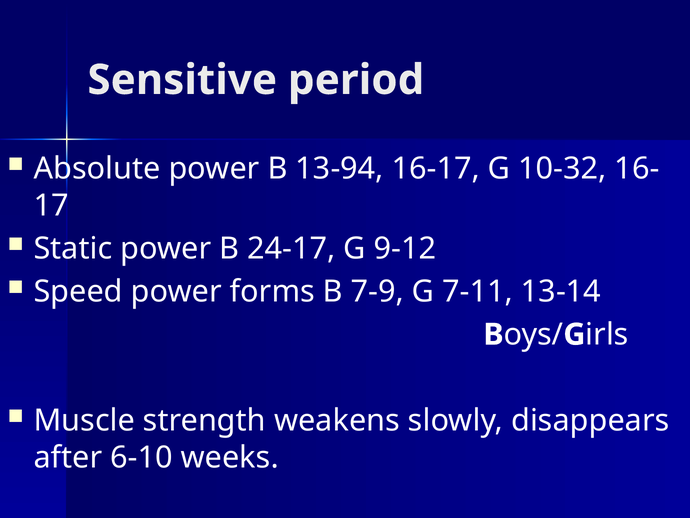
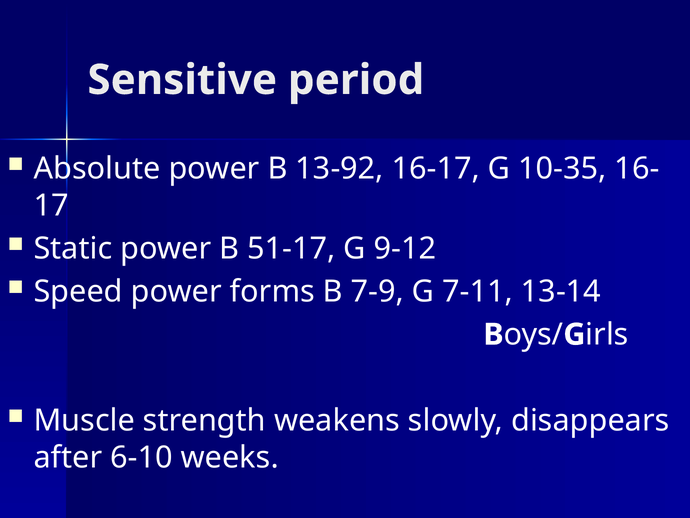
13-94: 13-94 -> 13-92
10-32: 10-32 -> 10-35
24-17: 24-17 -> 51-17
